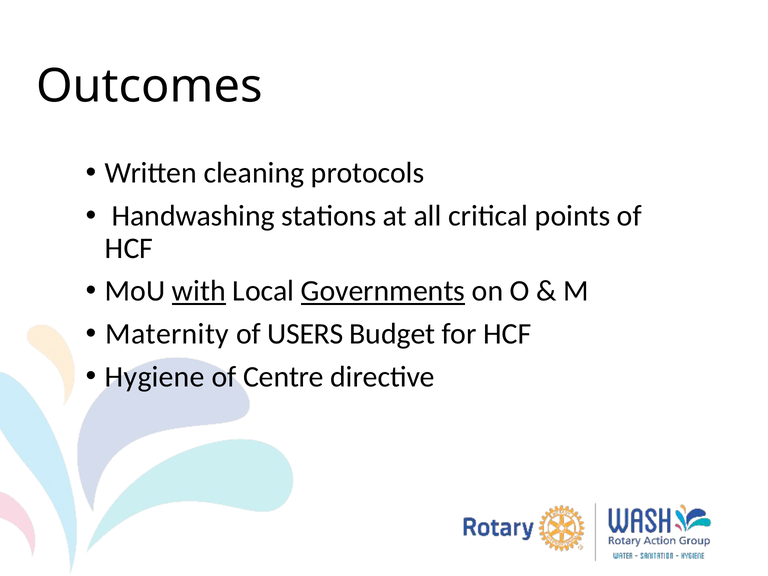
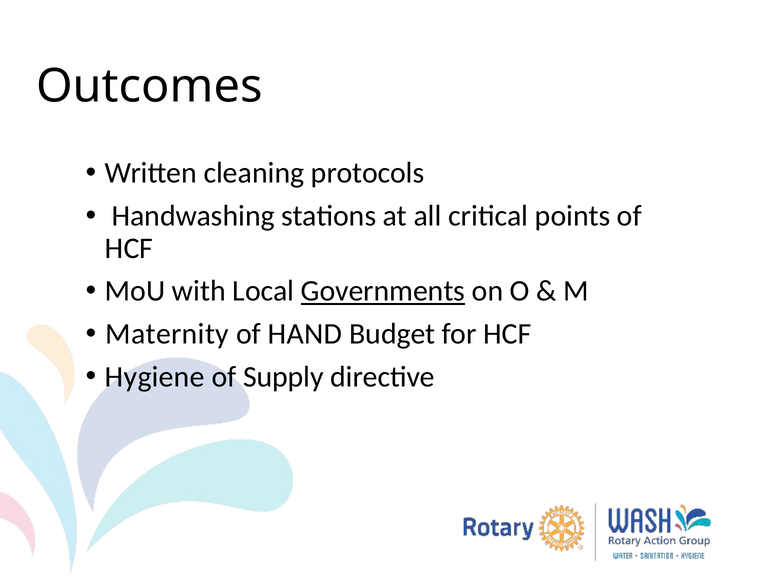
with underline: present -> none
USERS: USERS -> HAND
Centre: Centre -> Supply
